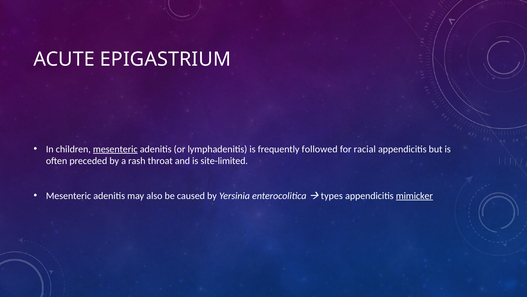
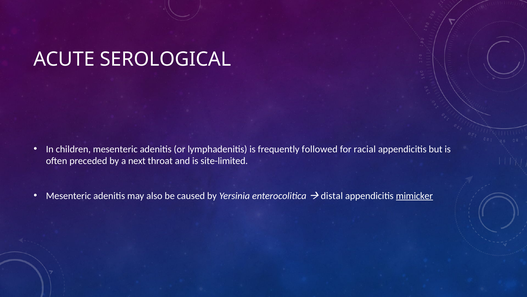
EPIGASTRIUM: EPIGASTRIUM -> SEROLOGICAL
mesenteric at (115, 149) underline: present -> none
rash: rash -> next
types: types -> distal
